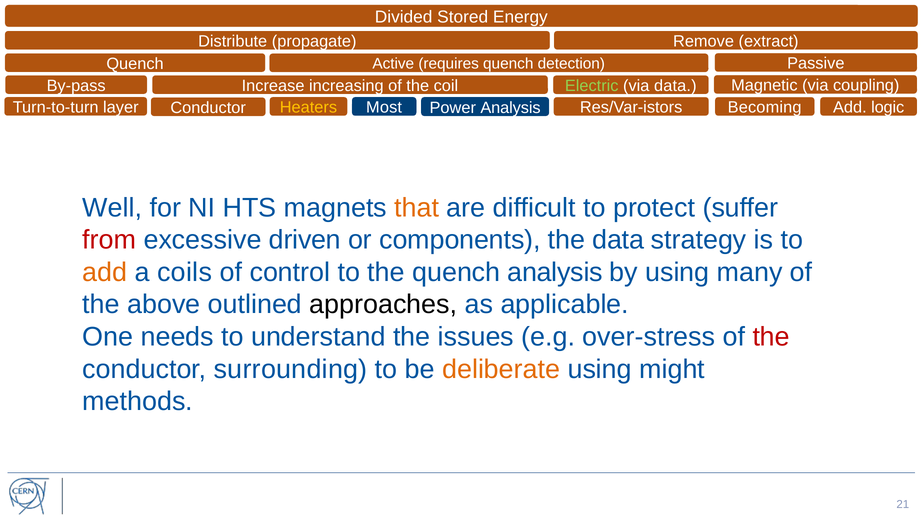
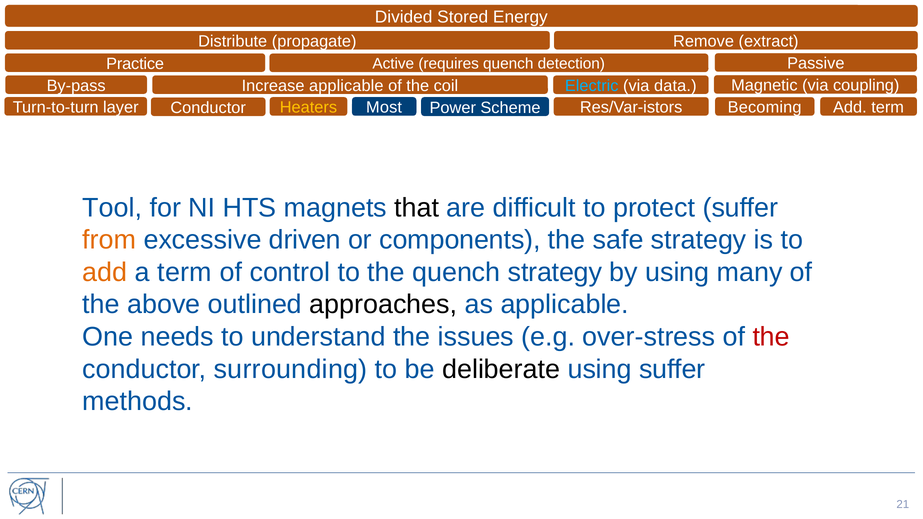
Quench at (135, 64): Quench -> Practice
Increase increasing: increasing -> applicable
Electric colour: light green -> light blue
Add logic: logic -> term
Power Analysis: Analysis -> Scheme
Well: Well -> Tool
that colour: orange -> black
from colour: red -> orange
the data: data -> safe
a coils: coils -> term
quench analysis: analysis -> strategy
deliberate colour: orange -> black
using might: might -> suffer
